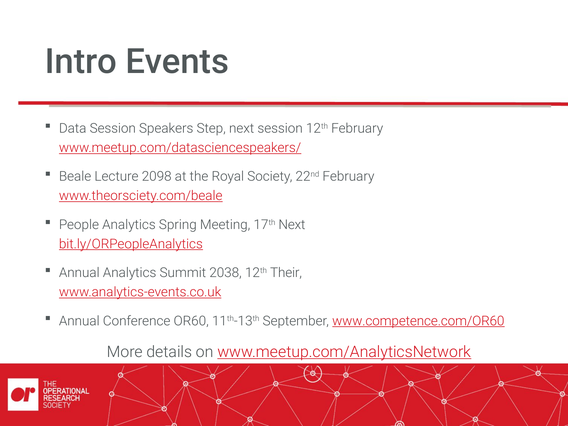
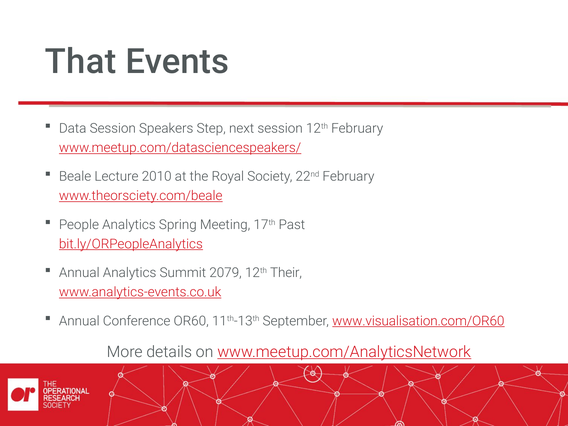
Intro: Intro -> That
2098: 2098 -> 2010
17th Next: Next -> Past
2038: 2038 -> 2079
www.competence.com/OR60: www.competence.com/OR60 -> www.visualisation.com/OR60
